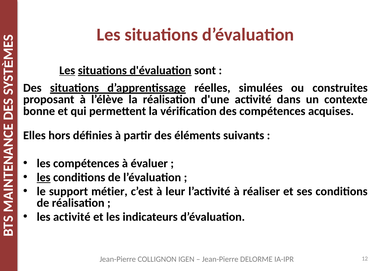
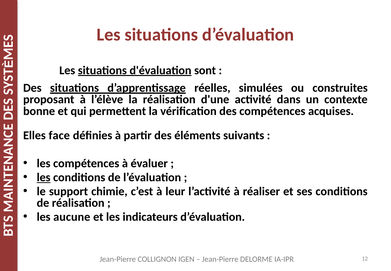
Les at (67, 70) underline: present -> none
hors: hors -> face
métier: métier -> chimie
les activité: activité -> aucune
